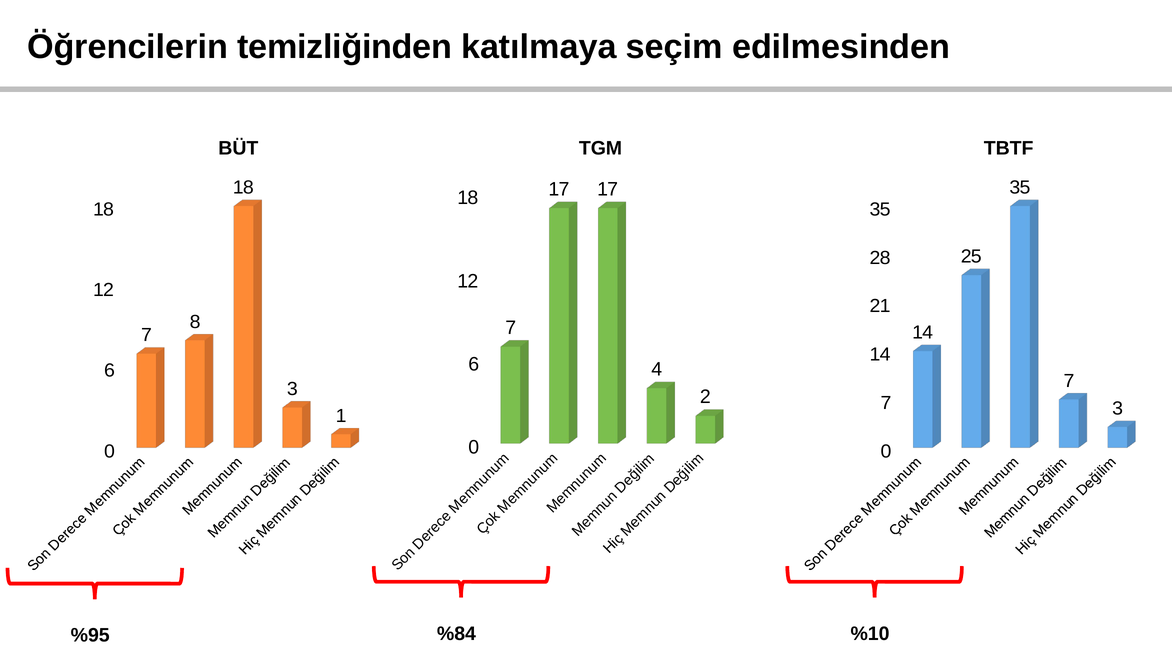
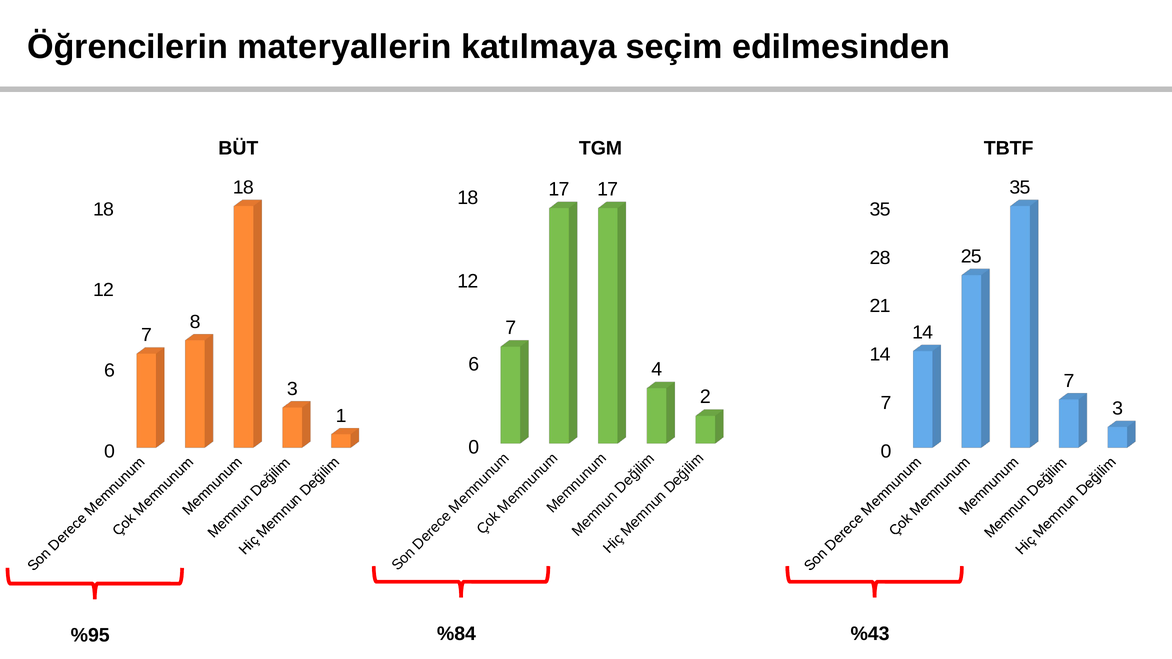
temizliğinden: temizliğinden -> materyallerin
%10: %10 -> %43
